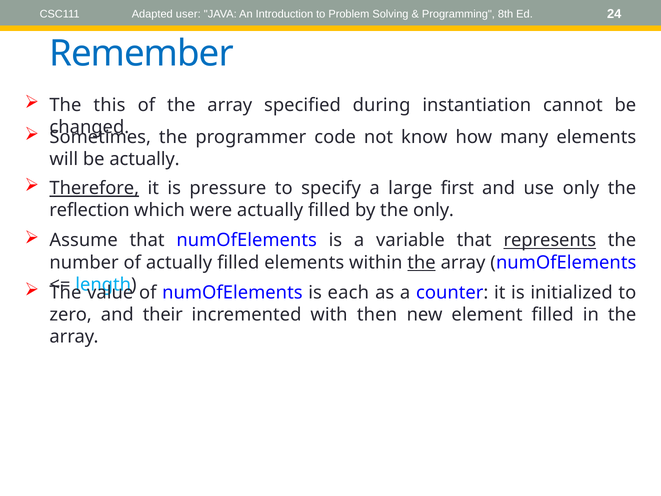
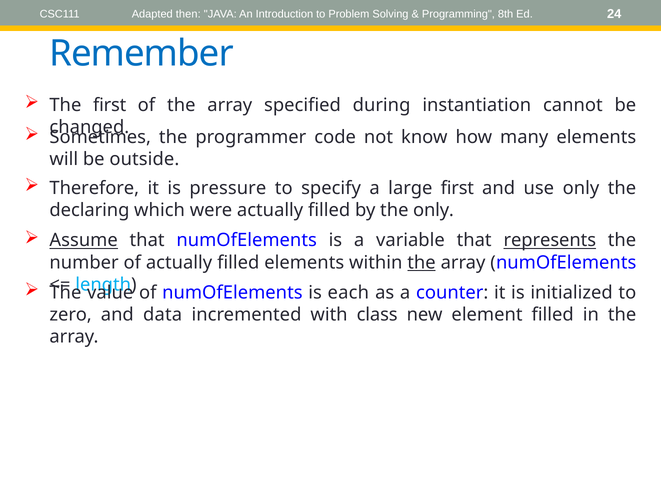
user: user -> then
The this: this -> first
be actually: actually -> outside
Therefore underline: present -> none
reflection: reflection -> declaring
Assume underline: none -> present
their: their -> data
then: then -> class
